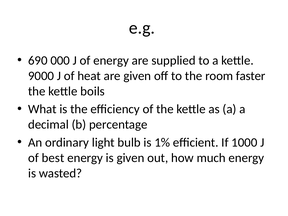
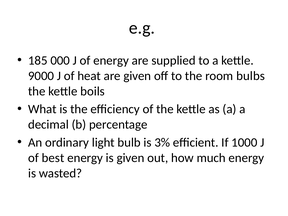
690: 690 -> 185
faster: faster -> bulbs
1%: 1% -> 3%
